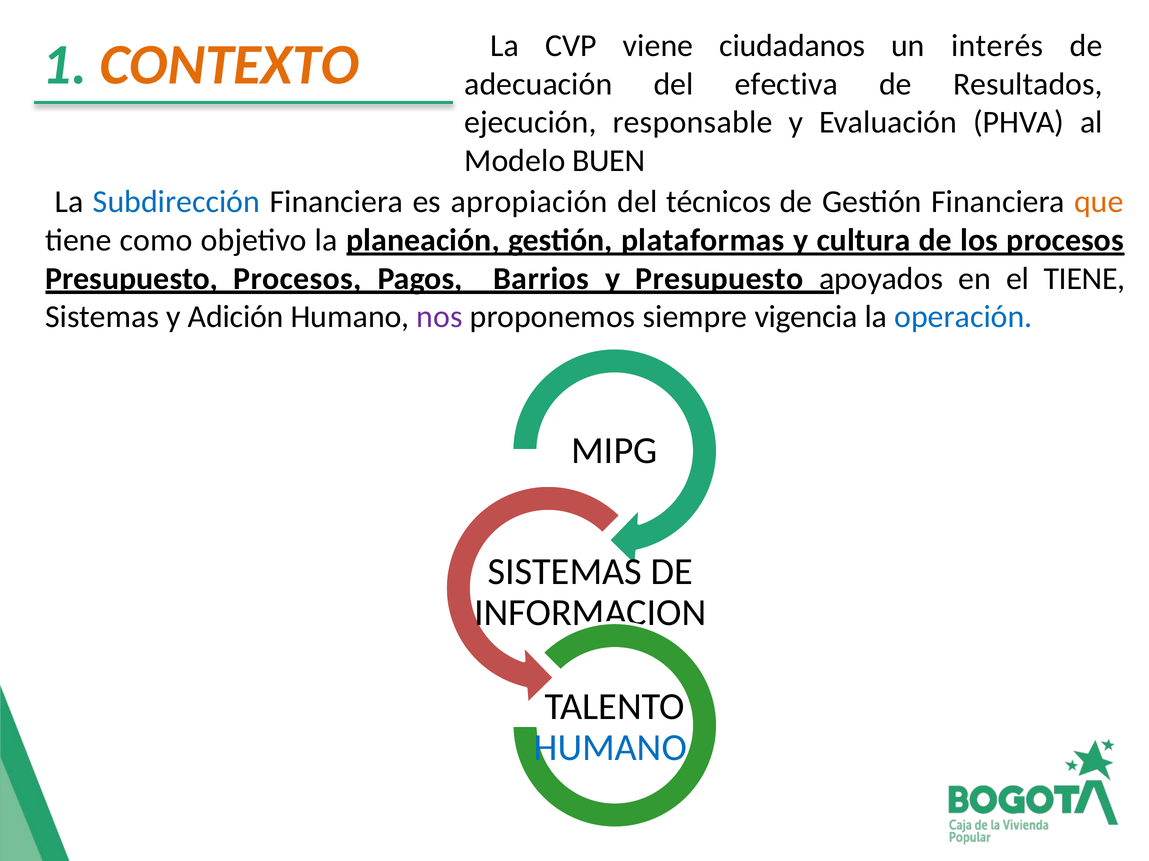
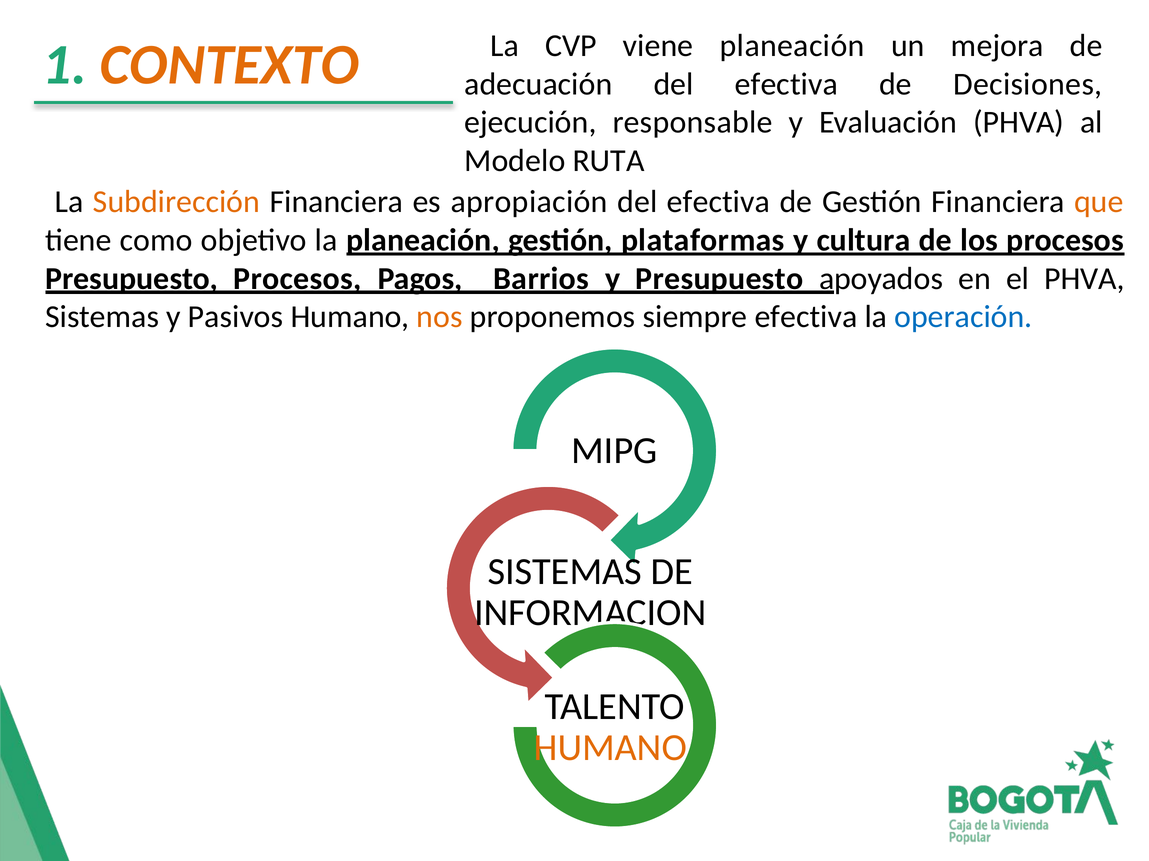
viene ciudadanos: ciudadanos -> planeación
interés: interés -> mejora
Resultados: Resultados -> Decisiones
BUEN: BUEN -> RUTA
Subdirección colour: blue -> orange
técnicos at (719, 202): técnicos -> efectiva
el TIENE: TIENE -> PHVA
Adición: Adición -> Pasivos
nos colour: purple -> orange
siempre vigencia: vigencia -> efectiva
HUMANO at (610, 749) colour: blue -> orange
